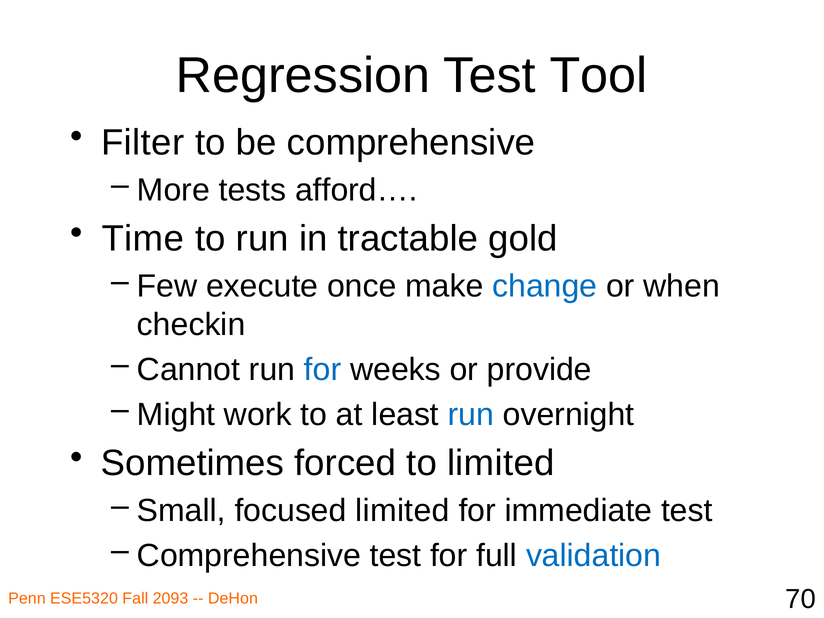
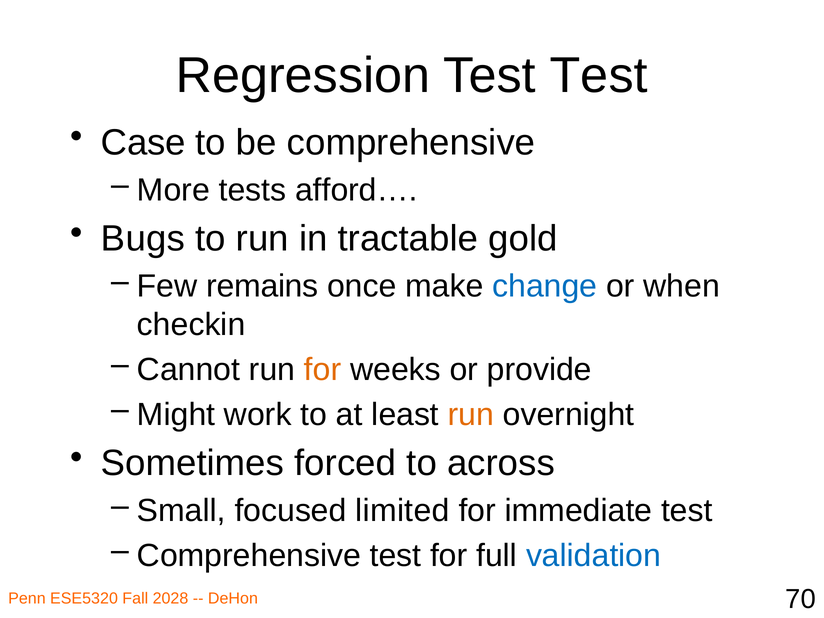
Test Tool: Tool -> Test
Filter: Filter -> Case
Time: Time -> Bugs
execute: execute -> remains
for at (323, 370) colour: blue -> orange
run at (471, 414) colour: blue -> orange
to limited: limited -> across
2093: 2093 -> 2028
